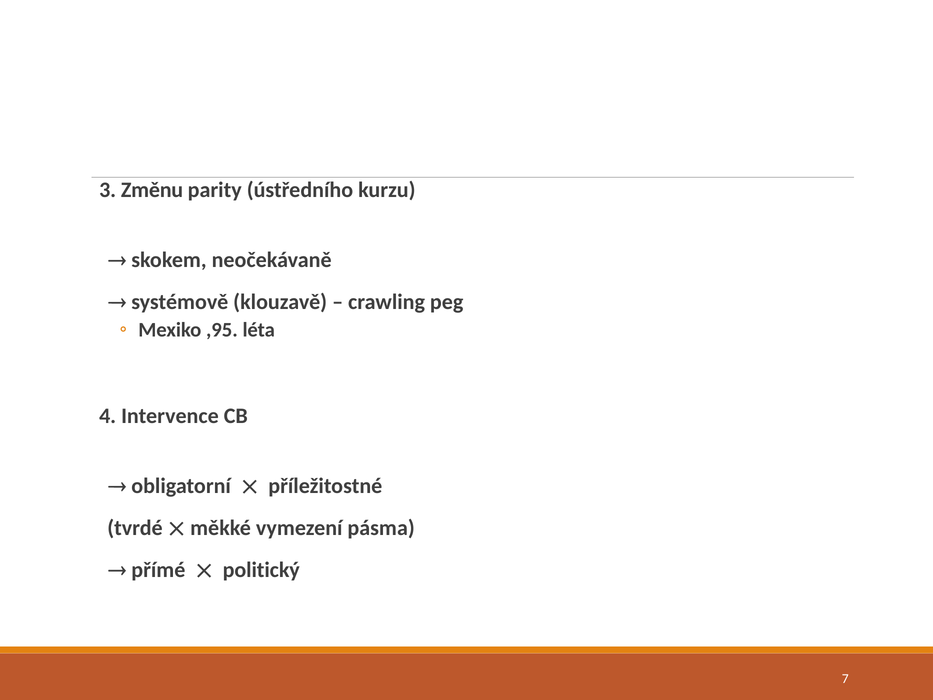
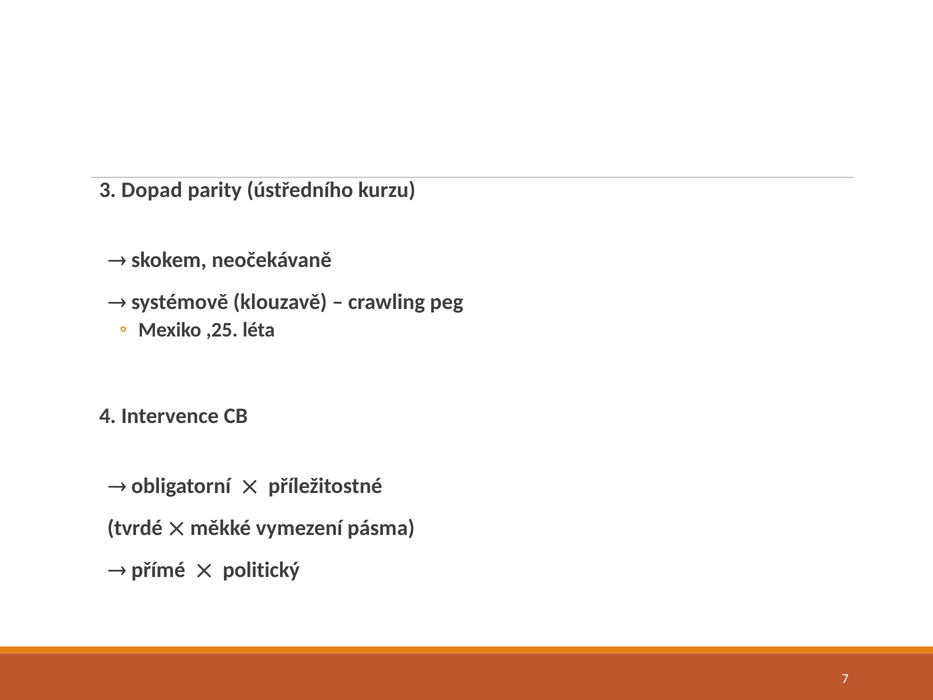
Změnu: Změnu -> Dopad
,95: ,95 -> ,25
